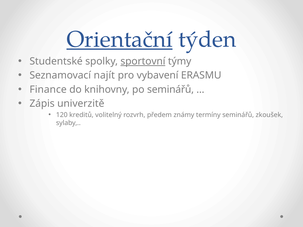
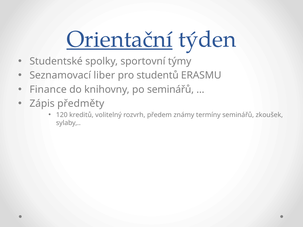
sportovní underline: present -> none
najít: najít -> liber
vybavení: vybavení -> studentů
univerzitě: univerzitě -> předměty
